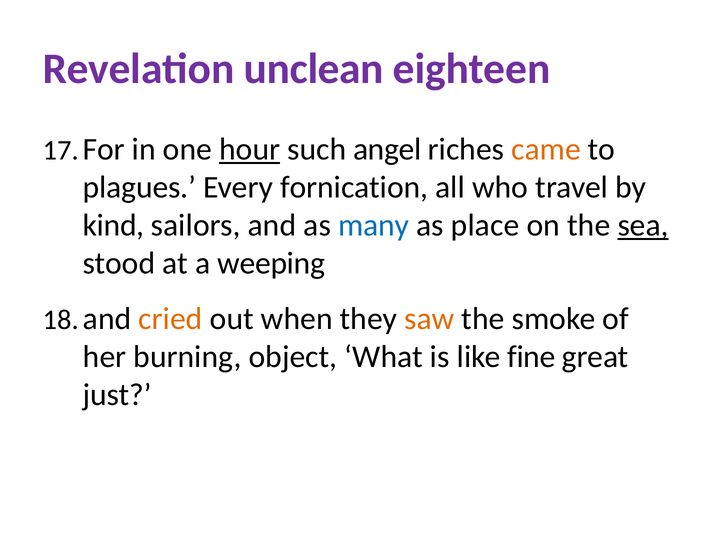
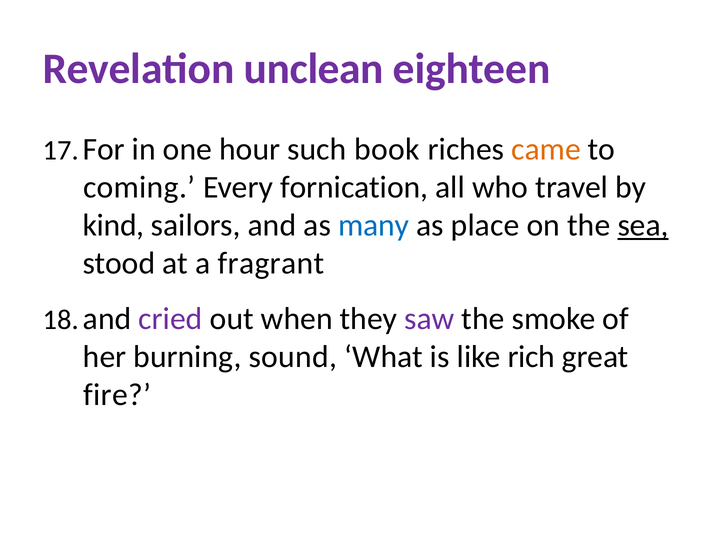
hour underline: present -> none
angel: angel -> book
plagues: plagues -> coming
weeping: weeping -> fragrant
cried colour: orange -> purple
saw colour: orange -> purple
object: object -> sound
fine: fine -> rich
just: just -> fire
